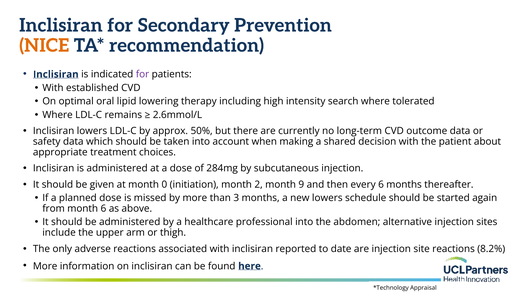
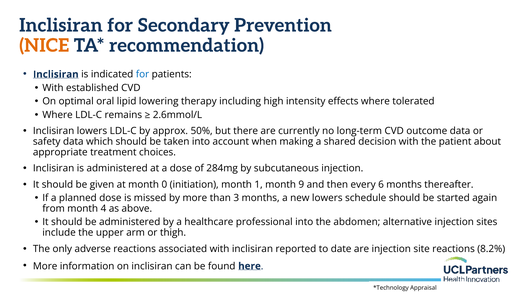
for at (143, 74) colour: purple -> blue
search: search -> effects
2: 2 -> 1
month 6: 6 -> 4
